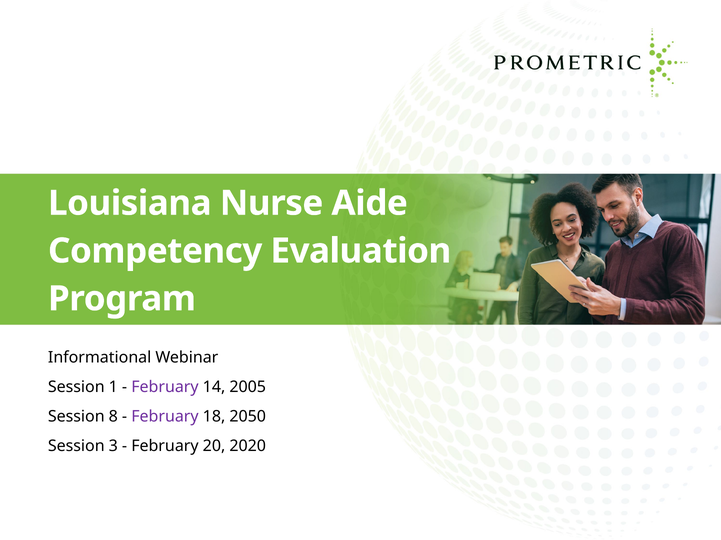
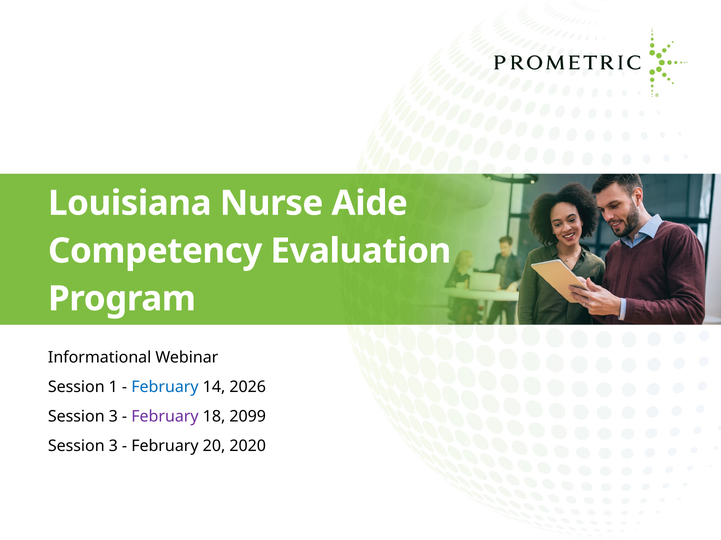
February at (165, 388) colour: purple -> blue
2005: 2005 -> 2026
8 at (113, 417): 8 -> 3
2050: 2050 -> 2099
